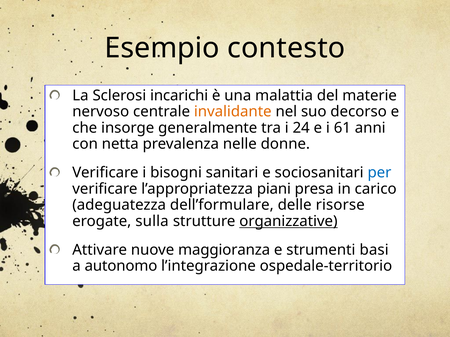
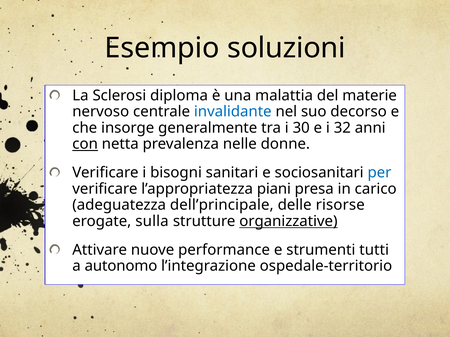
contesto: contesto -> soluzioni
incarichi: incarichi -> diploma
invalidante colour: orange -> blue
24: 24 -> 30
61: 61 -> 32
con underline: none -> present
dell’formulare: dell’formulare -> dell’principale
maggioranza: maggioranza -> performance
basi: basi -> tutti
